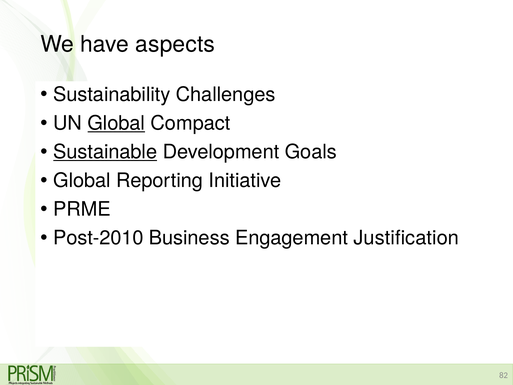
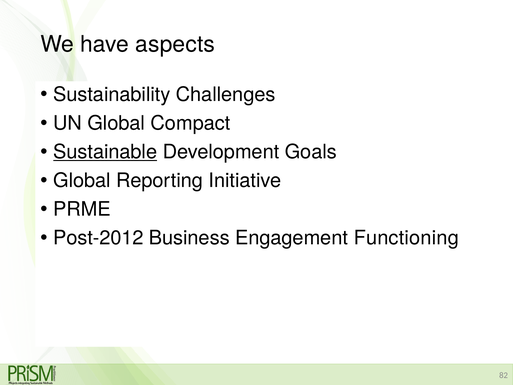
Global at (116, 123) underline: present -> none
Post-2010: Post-2010 -> Post-2012
Justification: Justification -> Functioning
